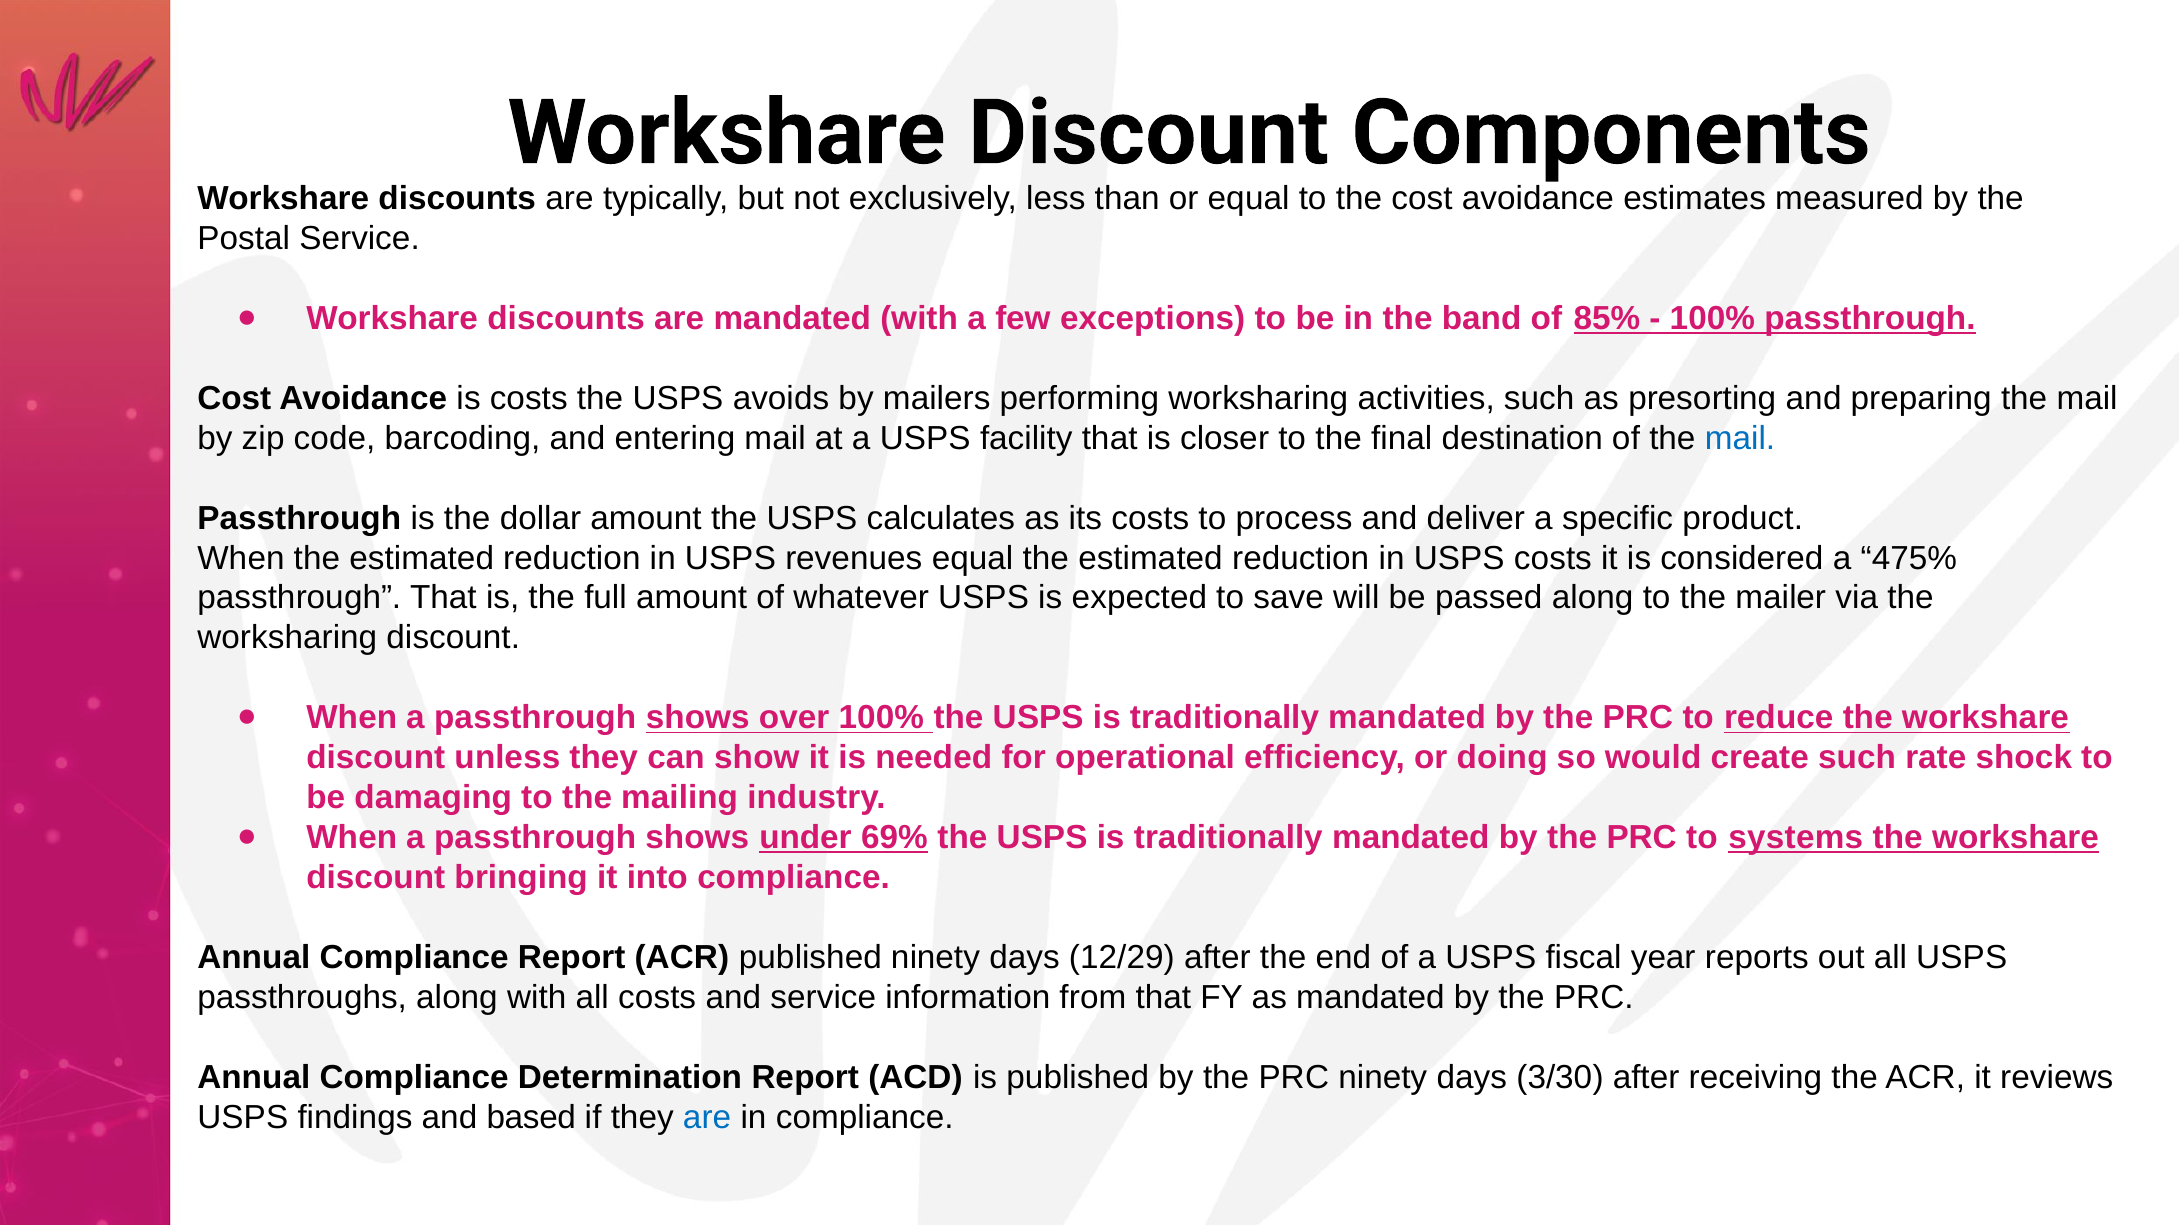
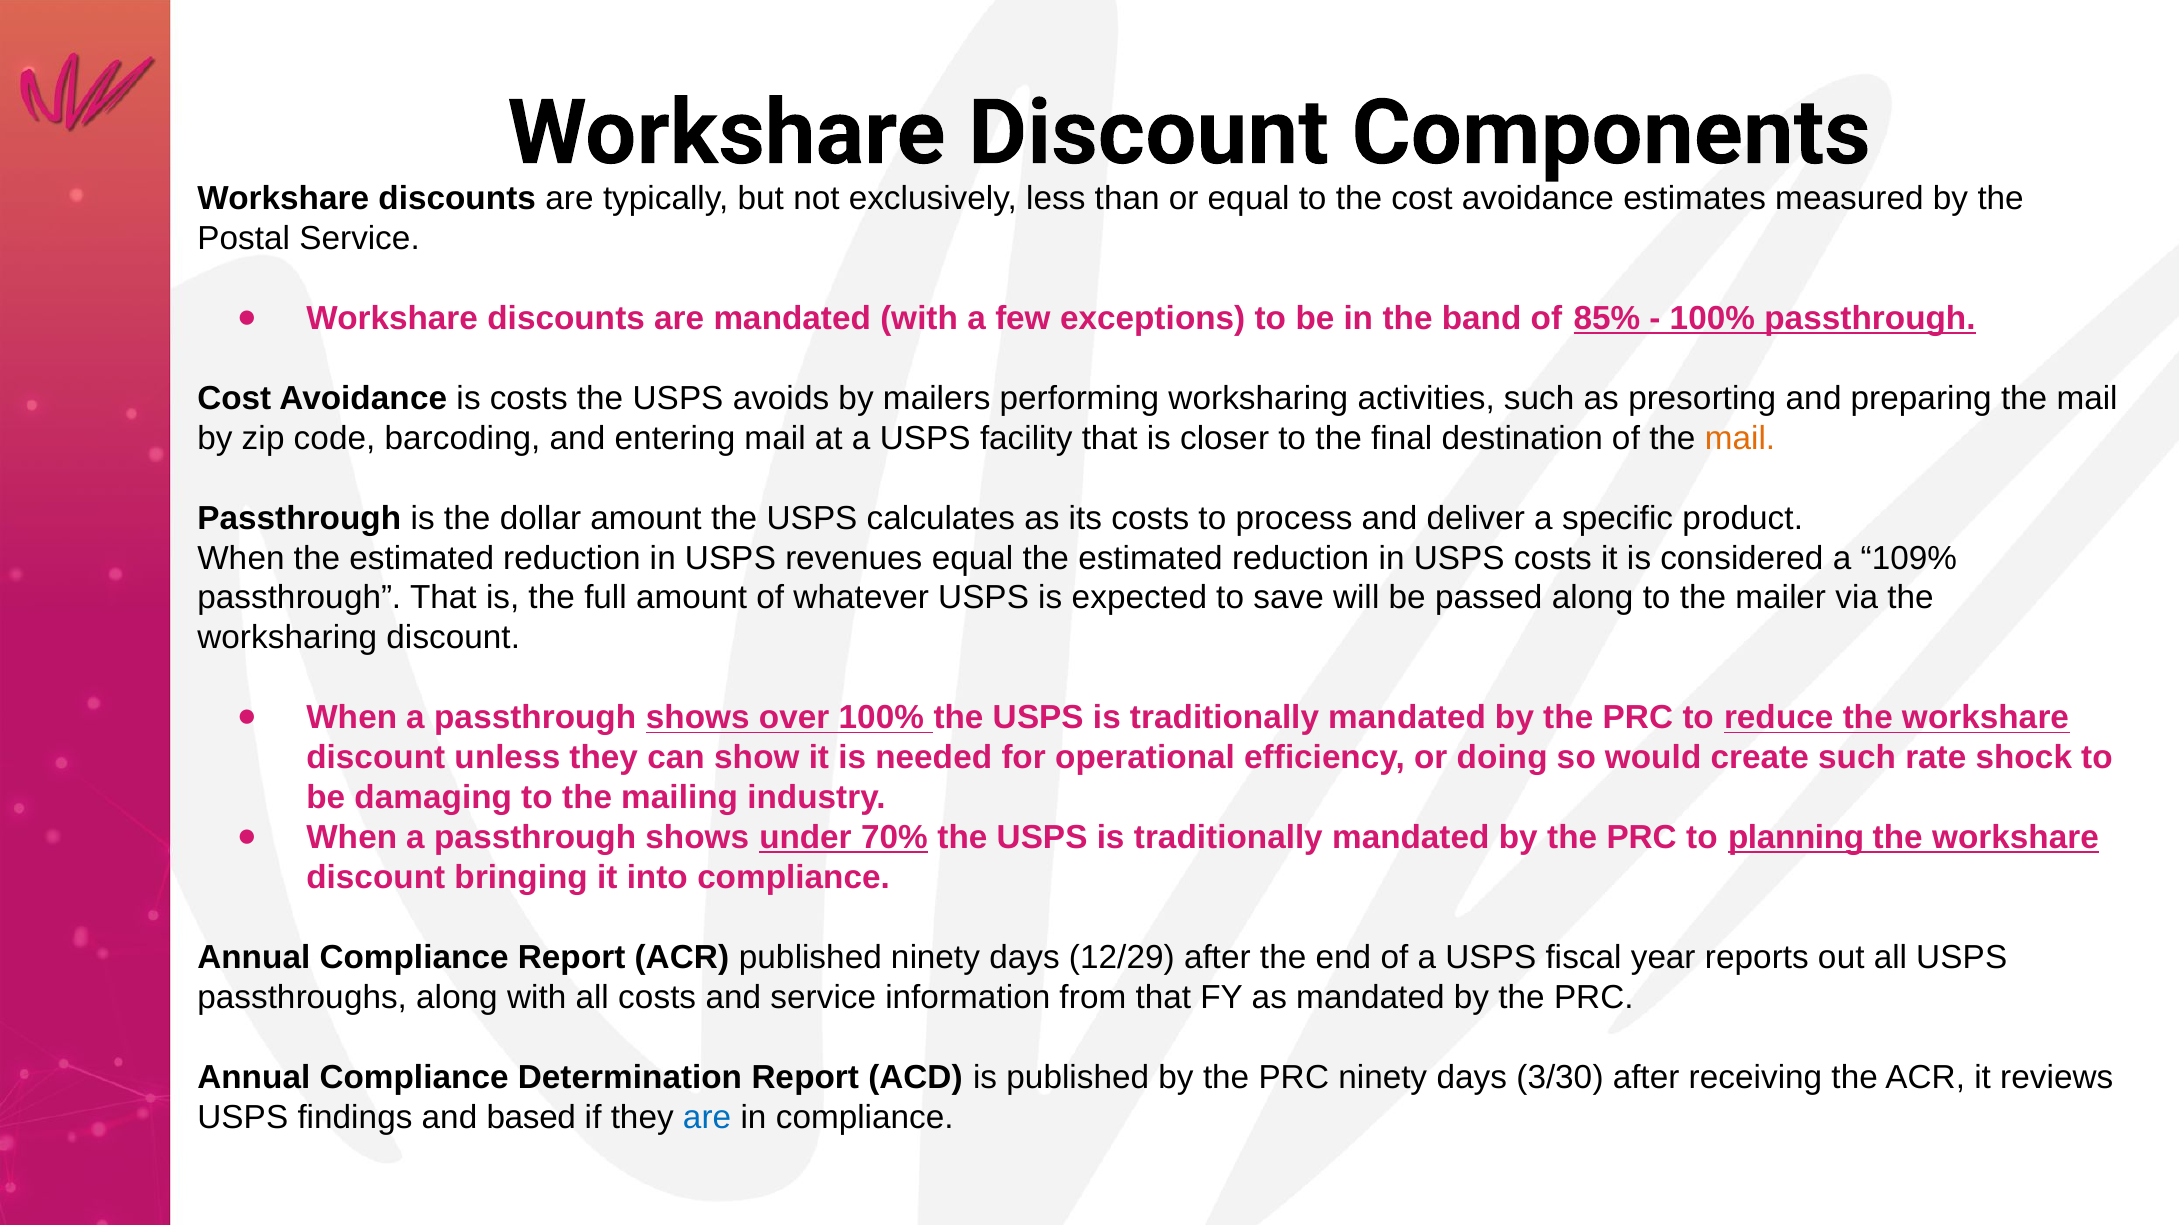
mail at (1740, 438) colour: blue -> orange
475%: 475% -> 109%
69%: 69% -> 70%
systems: systems -> planning
